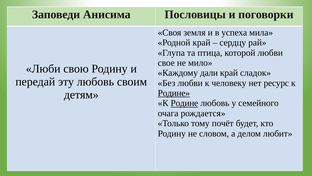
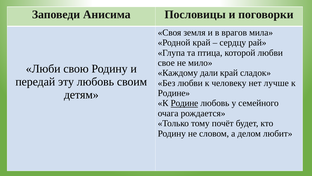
успеха: успеха -> врагов
ресурс: ресурс -> лучше
Родине at (174, 93) underline: present -> none
